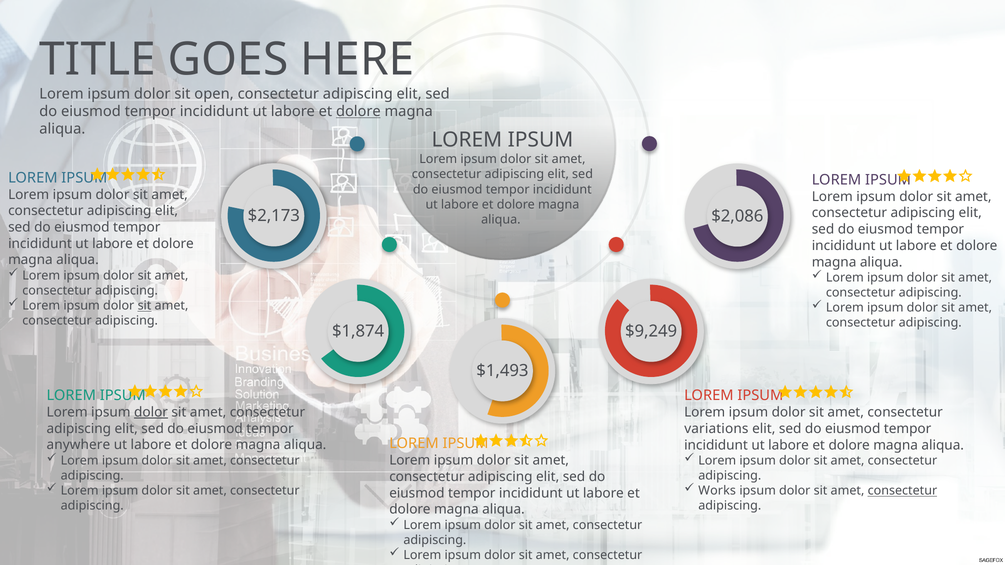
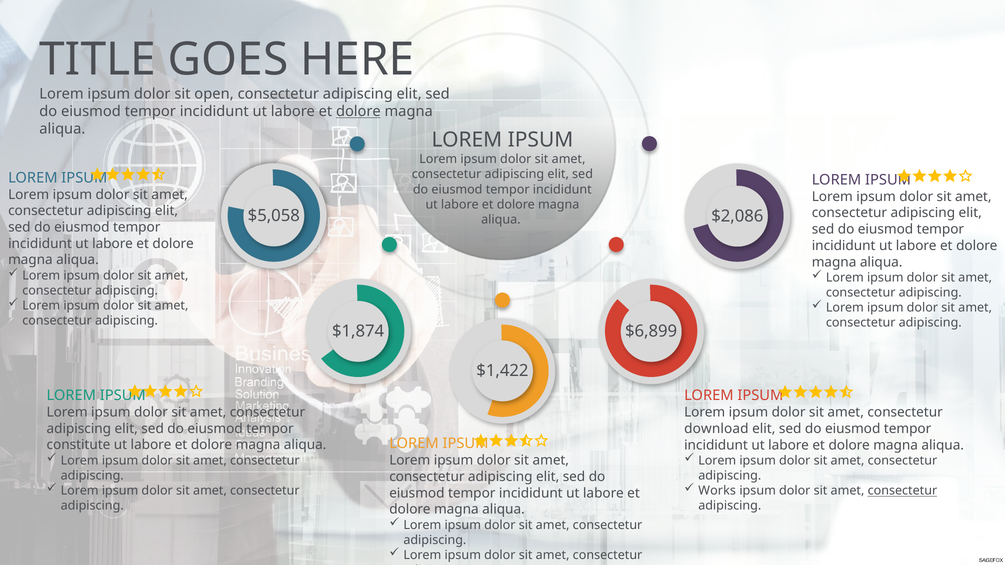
$2,173: $2,173 -> $5,058
sit at (145, 306) underline: present -> none
$9,249: $9,249 -> $6,899
$1,493: $1,493 -> $1,422
dolor at (151, 412) underline: present -> none
variations: variations -> download
anywhere: anywhere -> constitute
